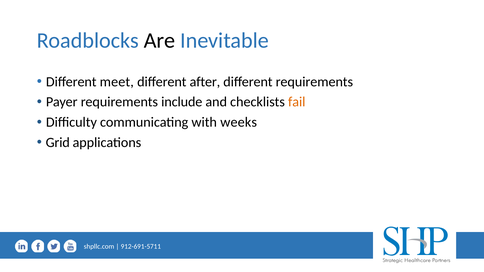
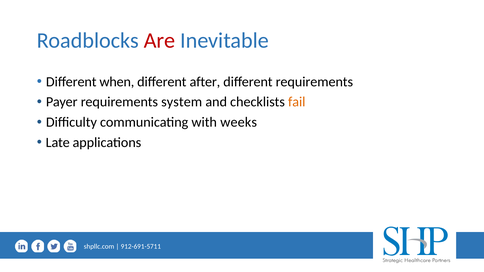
Are colour: black -> red
meet: meet -> when
include: include -> system
Grid: Grid -> Late
